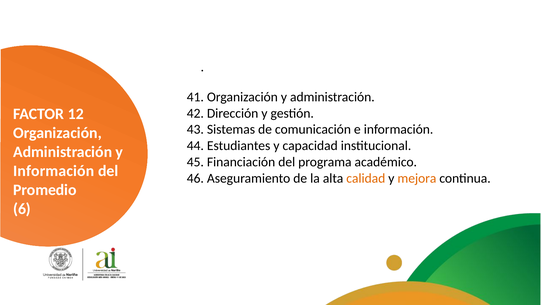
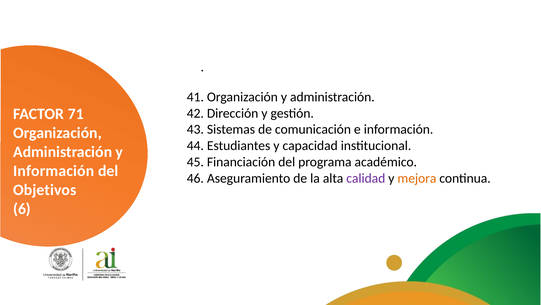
12: 12 -> 71
calidad colour: orange -> purple
Promedio: Promedio -> Objetivos
